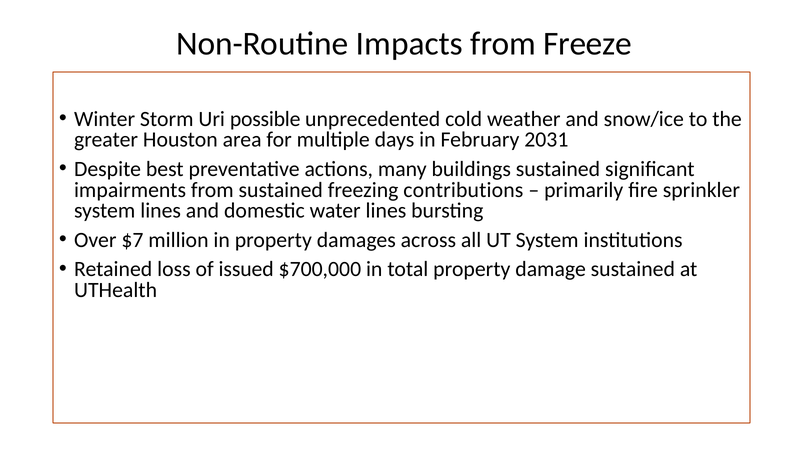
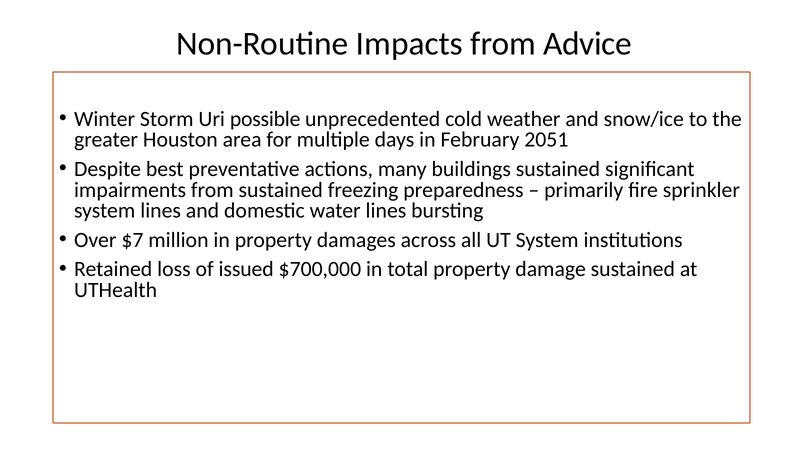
Freeze: Freeze -> Advice
2031: 2031 -> 2051
contributions: contributions -> preparedness
